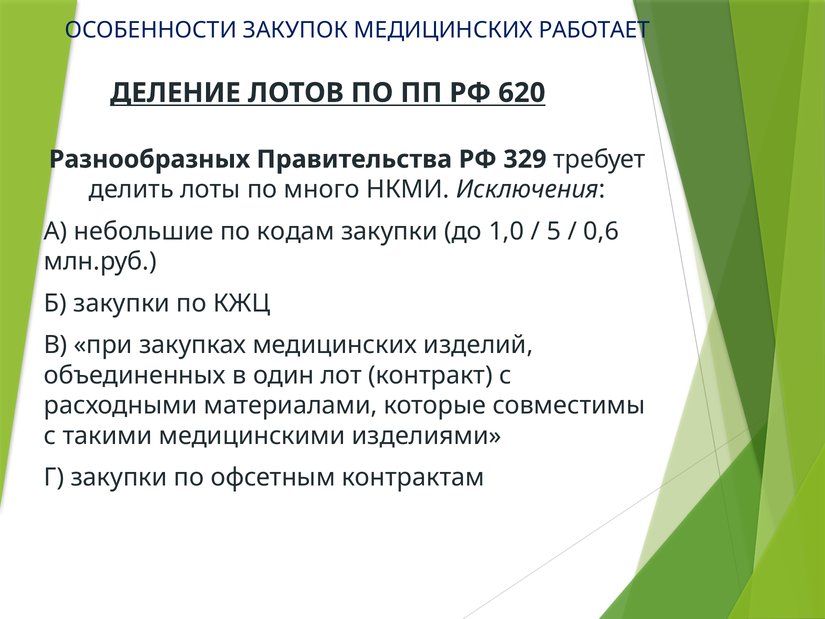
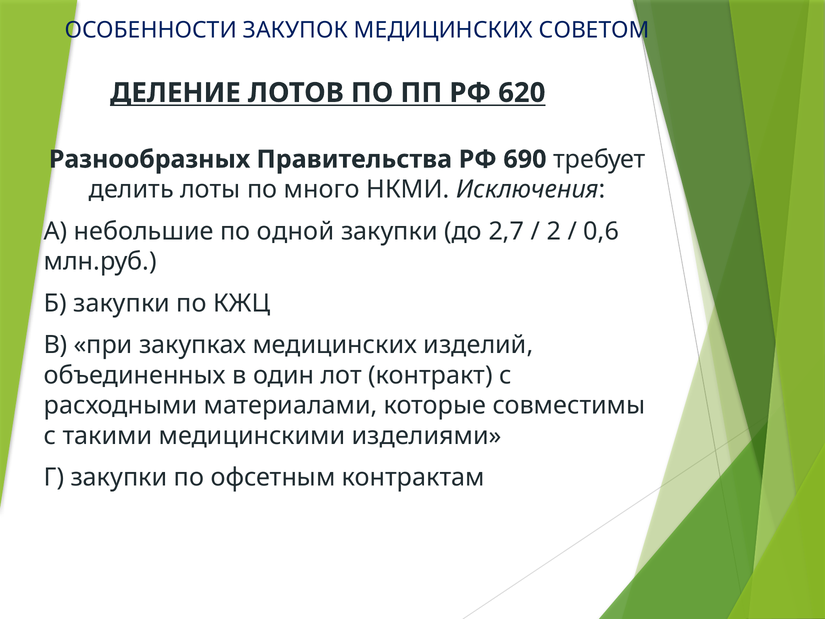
РАБОТАЕТ: РАБОТАЕТ -> СОВЕТОМ
329: 329 -> 690
кодам: кодам -> одной
1,0: 1,0 -> 2,7
5: 5 -> 2
